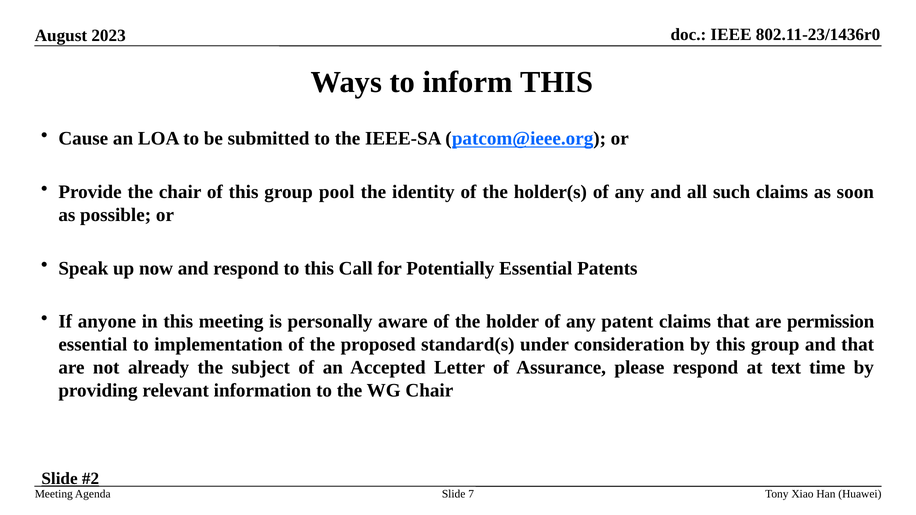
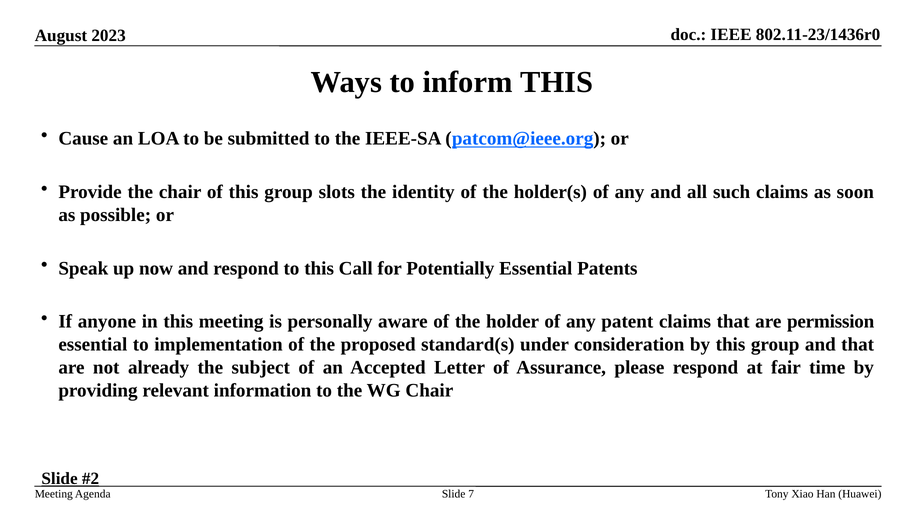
pool: pool -> slots
text: text -> fair
